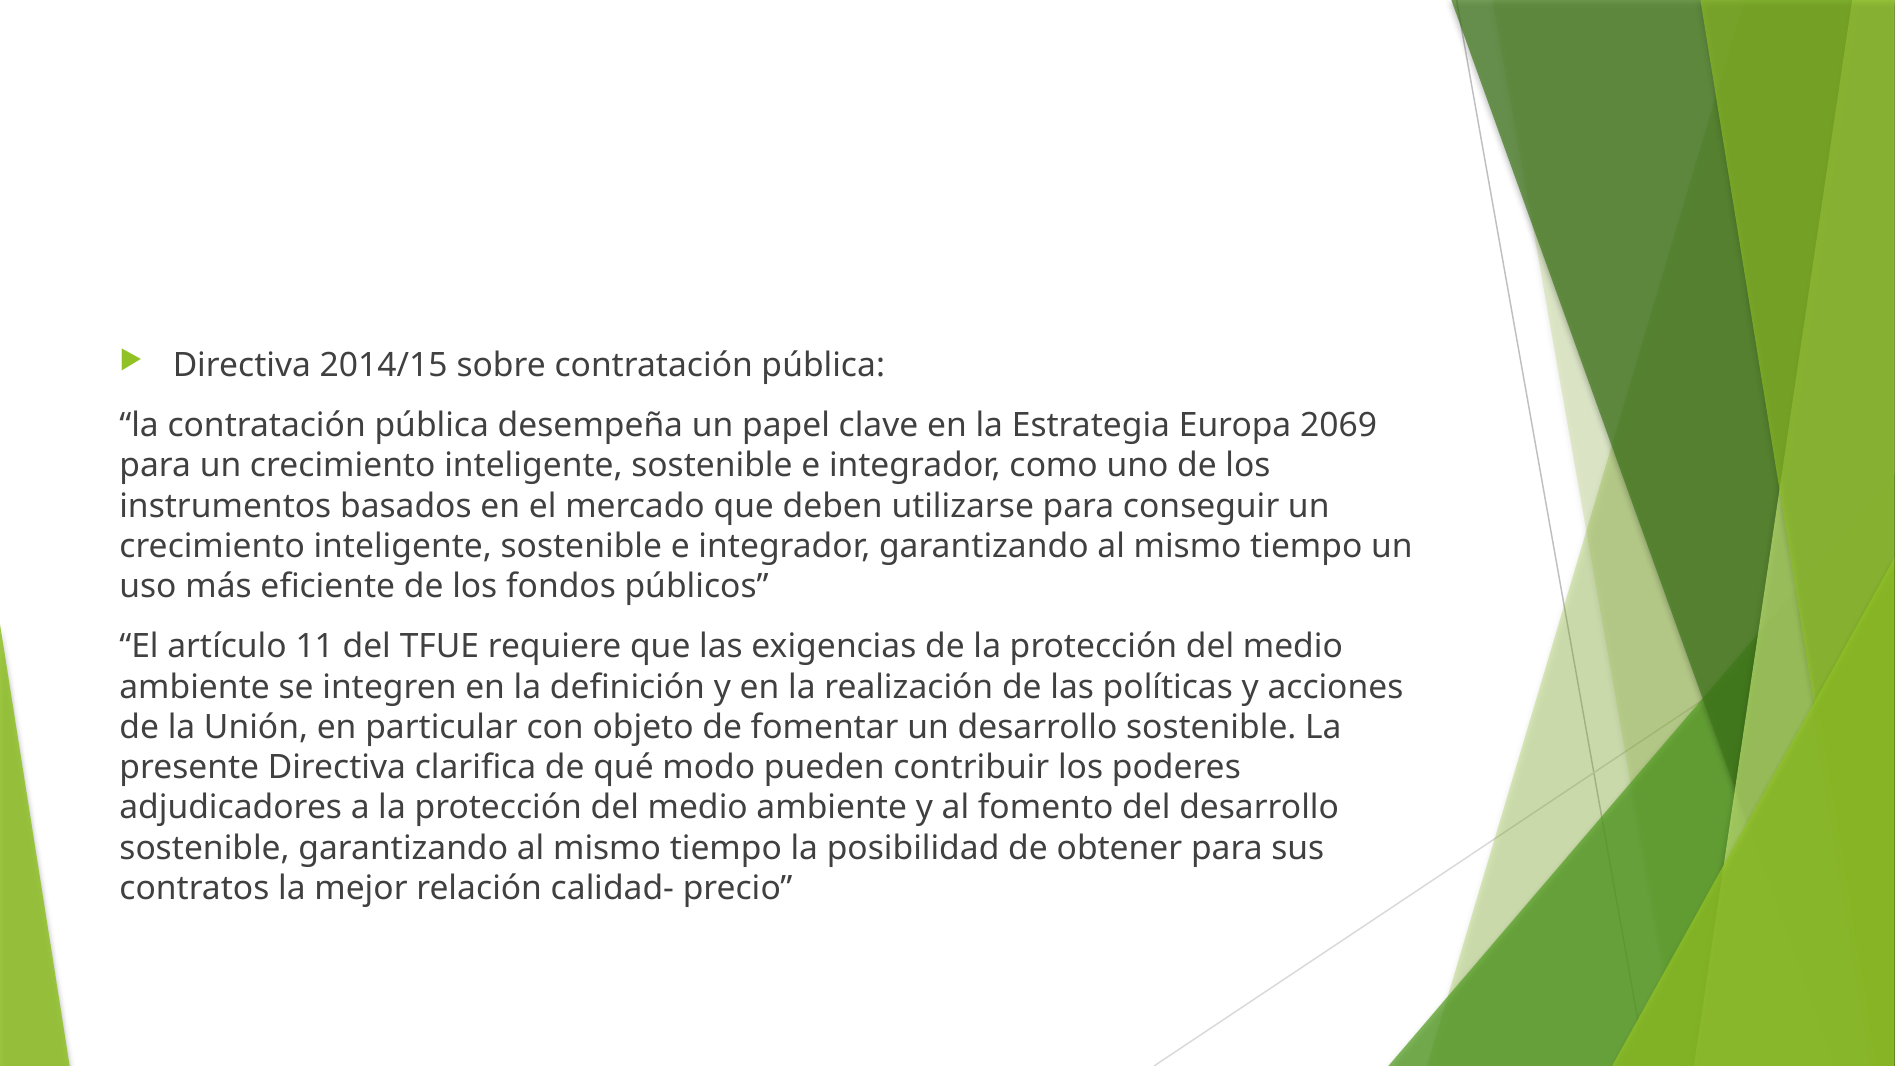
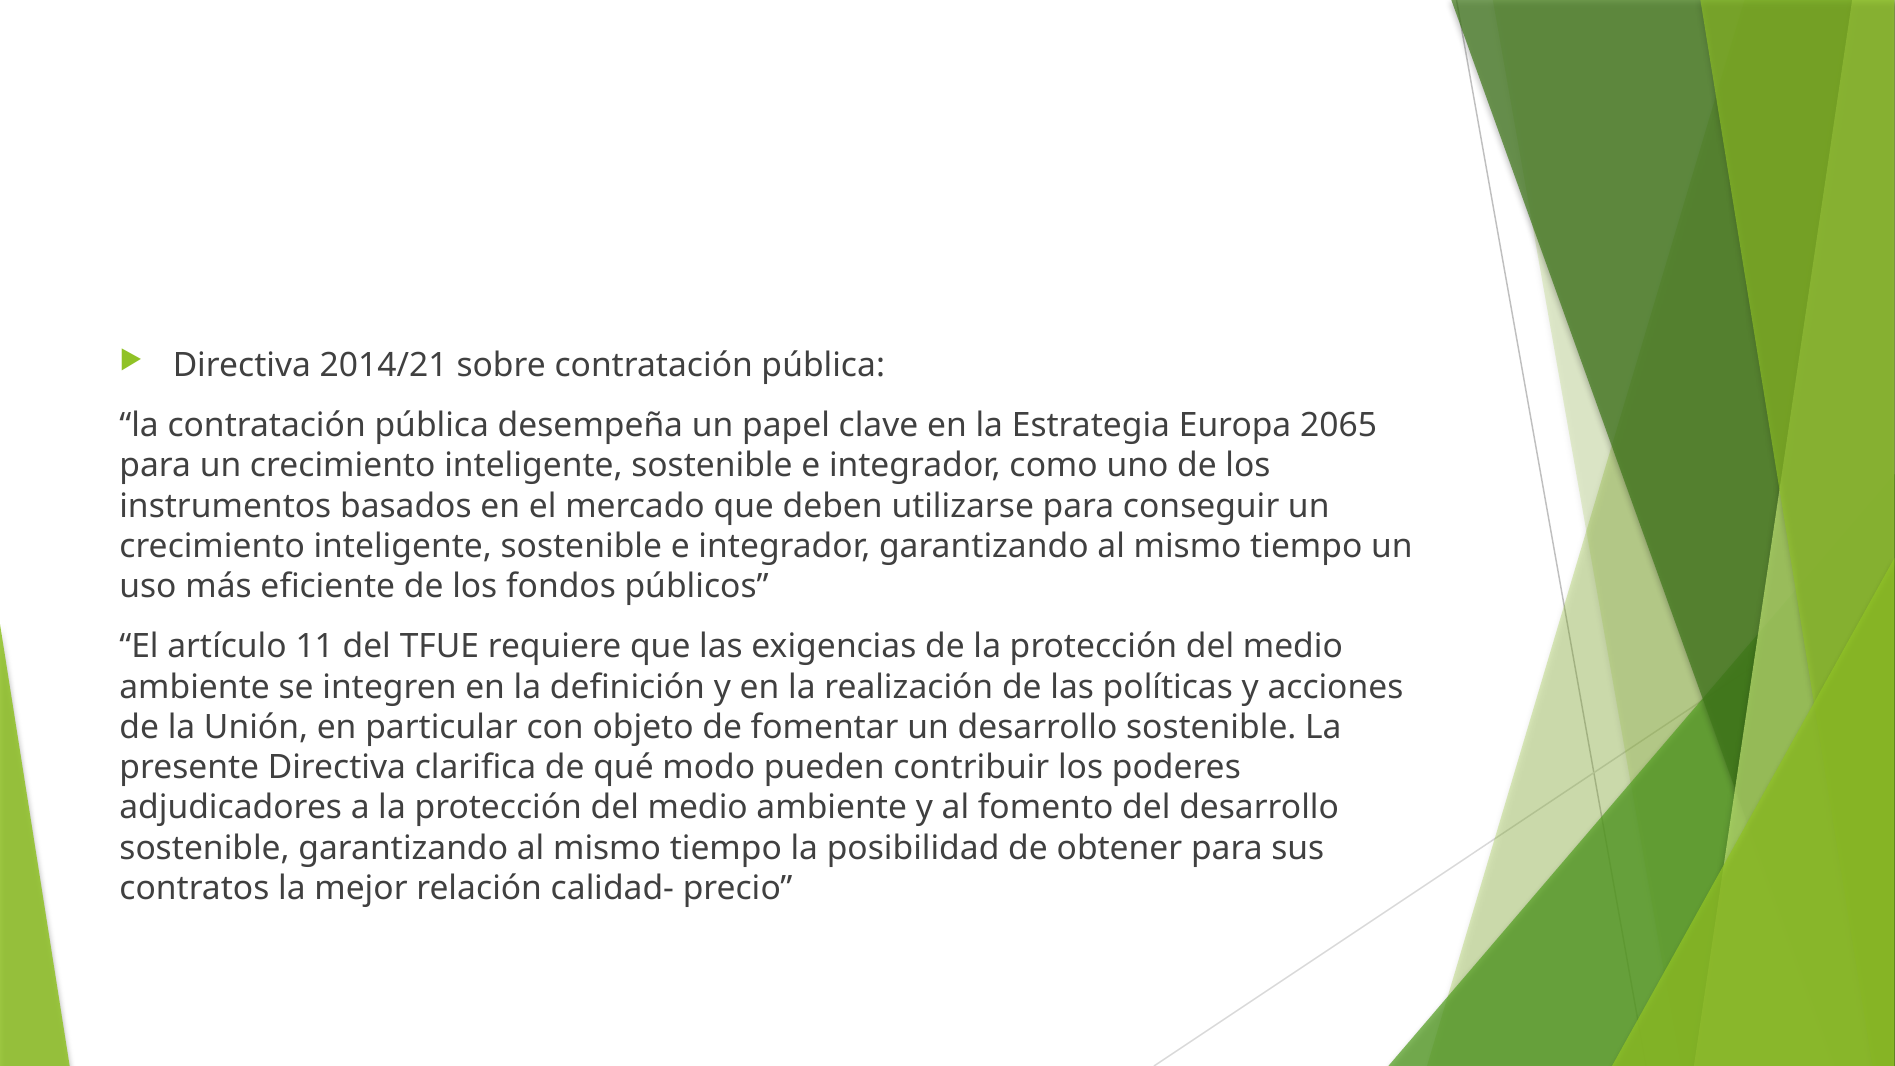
2014/15: 2014/15 -> 2014/21
2069: 2069 -> 2065
